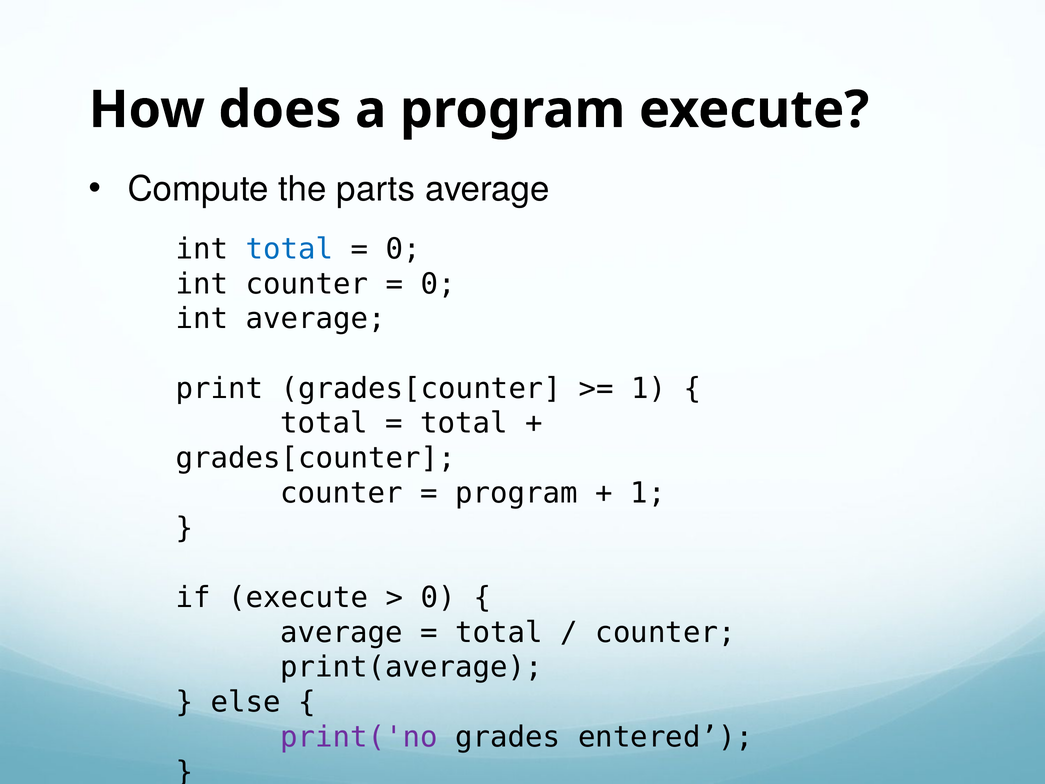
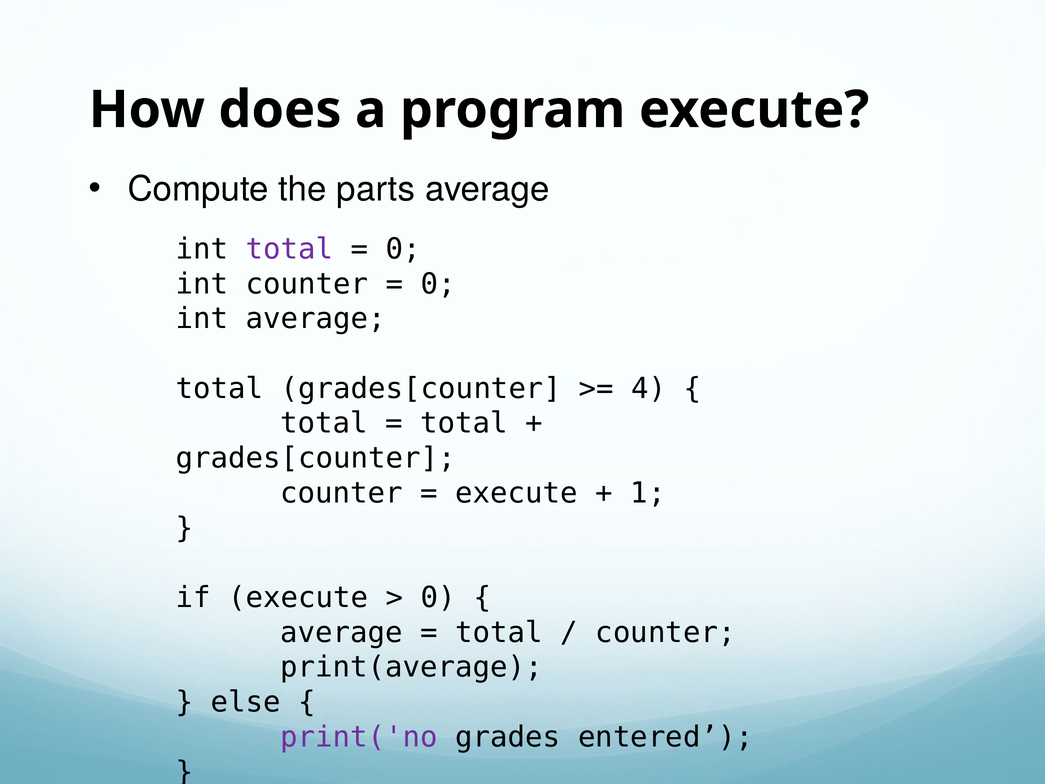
total at (290, 249) colour: blue -> purple
print at (219, 388): print -> total
1 at (649, 388): 1 -> 4
program at (517, 493): program -> execute
